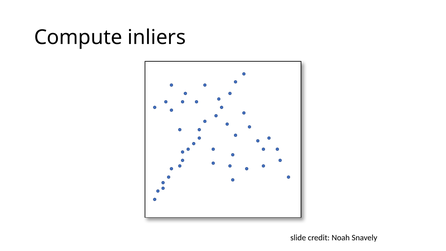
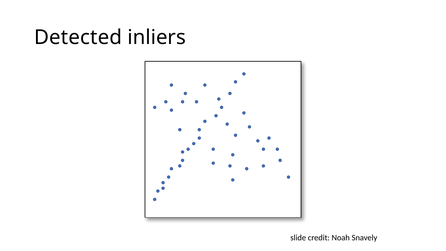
Compute: Compute -> Detected
